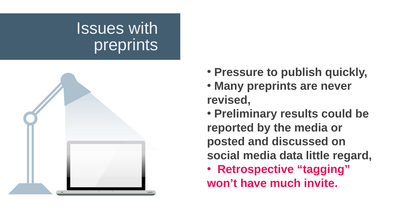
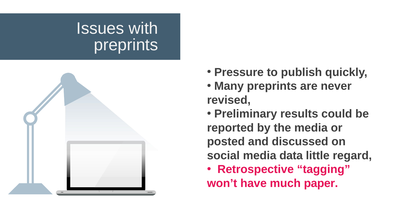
invite: invite -> paper
